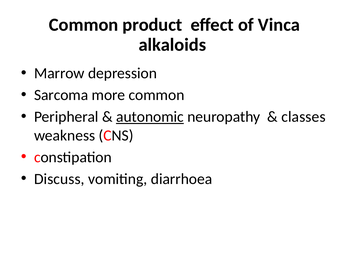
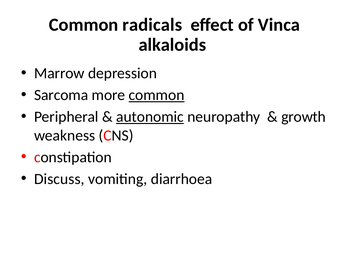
product: product -> radicals
common at (157, 95) underline: none -> present
classes: classes -> growth
